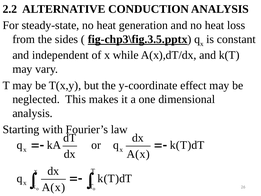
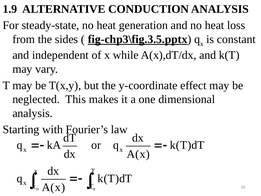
2.2: 2.2 -> 1.9
